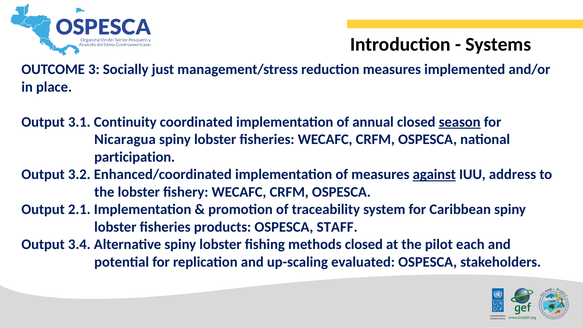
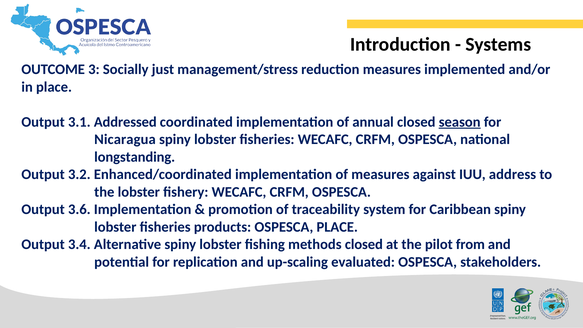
Continuity: Continuity -> Addressed
participation: participation -> longstanding
against underline: present -> none
2.1: 2.1 -> 3.6
OSPESCA STAFF: STAFF -> PLACE
each: each -> from
